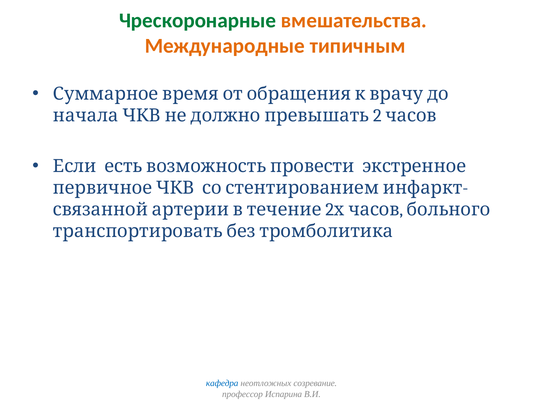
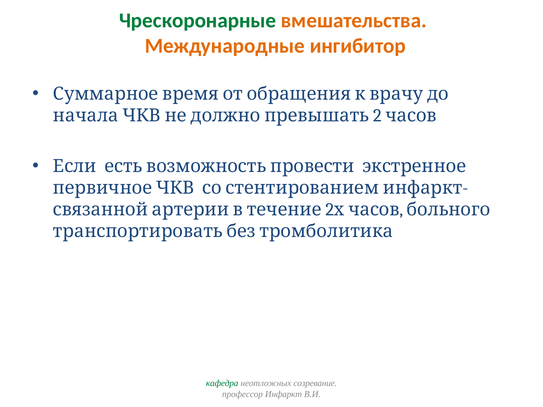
типичным: типичным -> ингибитор
кафедра colour: blue -> green
Испарина: Испарина -> Инфаркт
